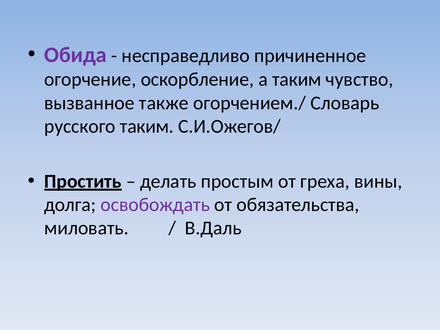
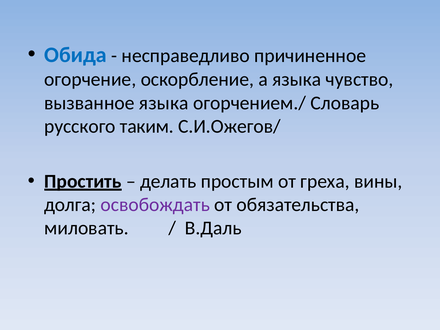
Обида colour: purple -> blue
а таким: таким -> языка
вызванное также: также -> языка
